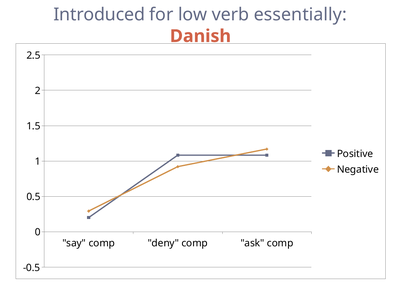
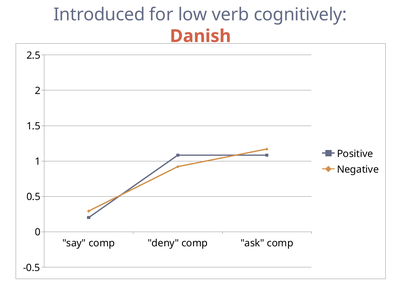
essentially: essentially -> cognitively
